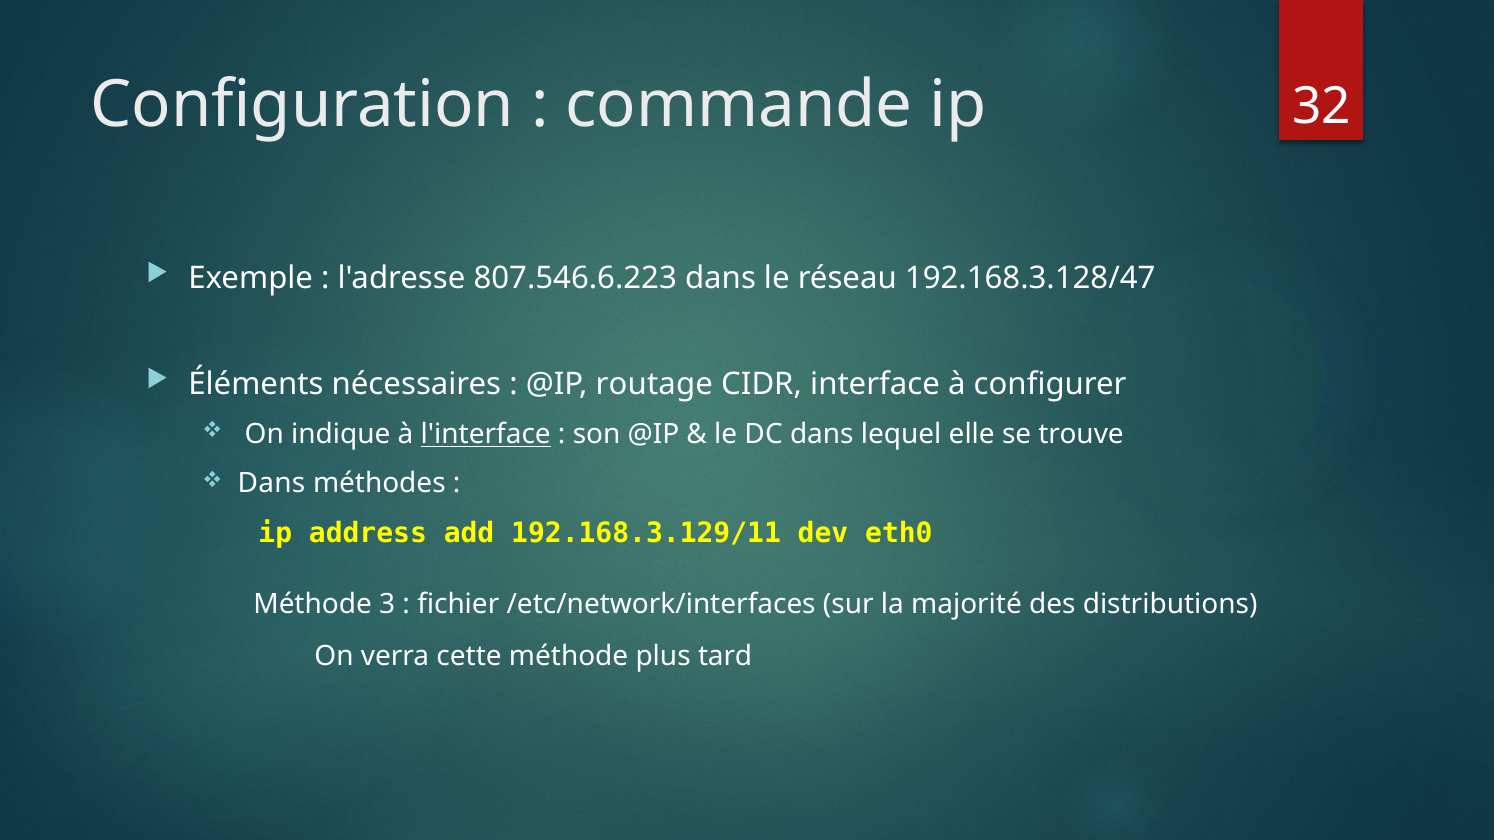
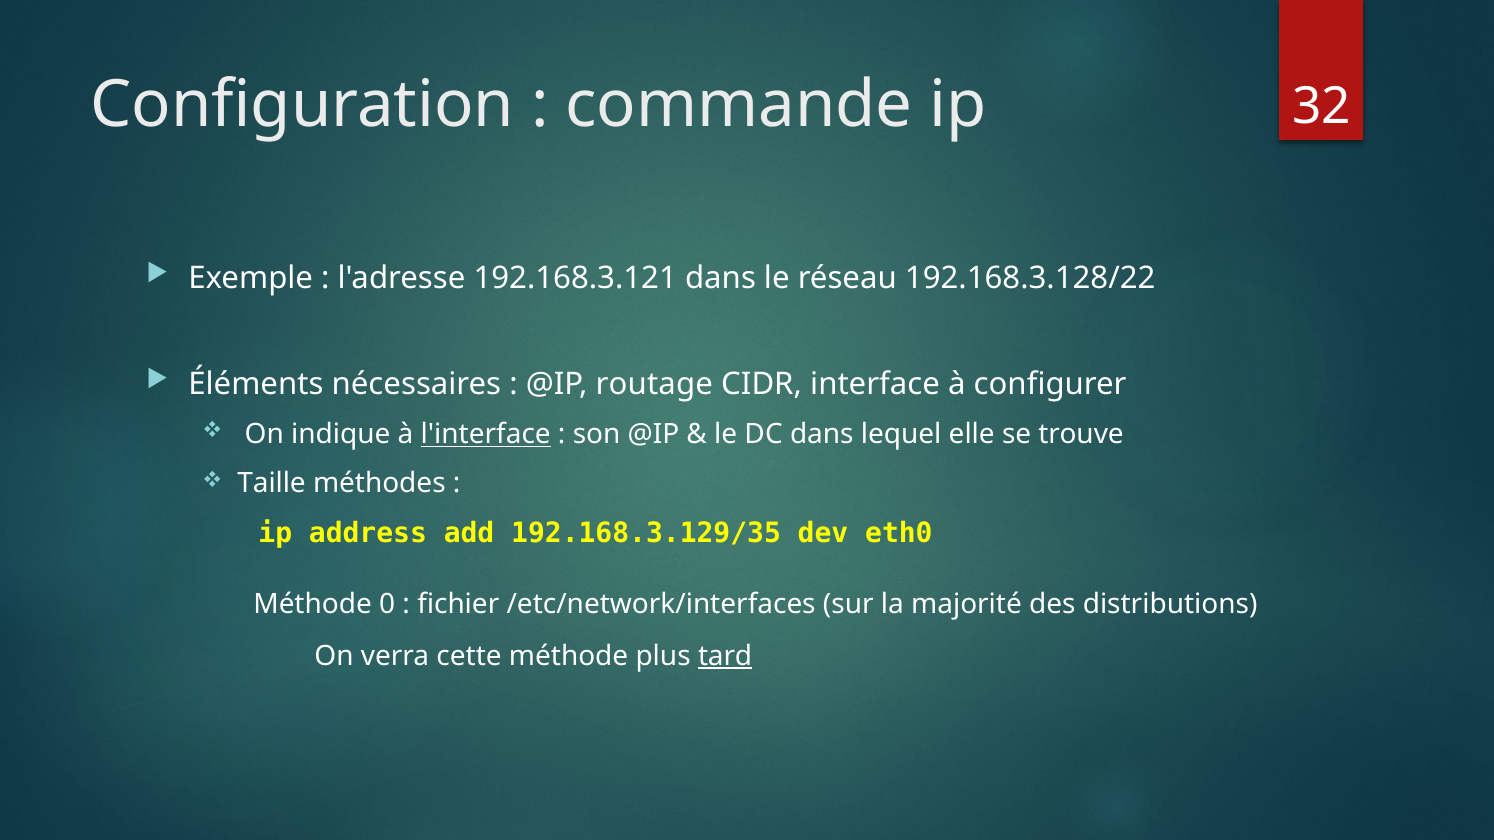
807.546.6.223: 807.546.6.223 -> 192.168.3.121
192.168.3.128/47: 192.168.3.128/47 -> 192.168.3.128/22
Dans at (271, 484): Dans -> Taille
192.168.3.129/11: 192.168.3.129/11 -> 192.168.3.129/35
3: 3 -> 0
tard underline: none -> present
